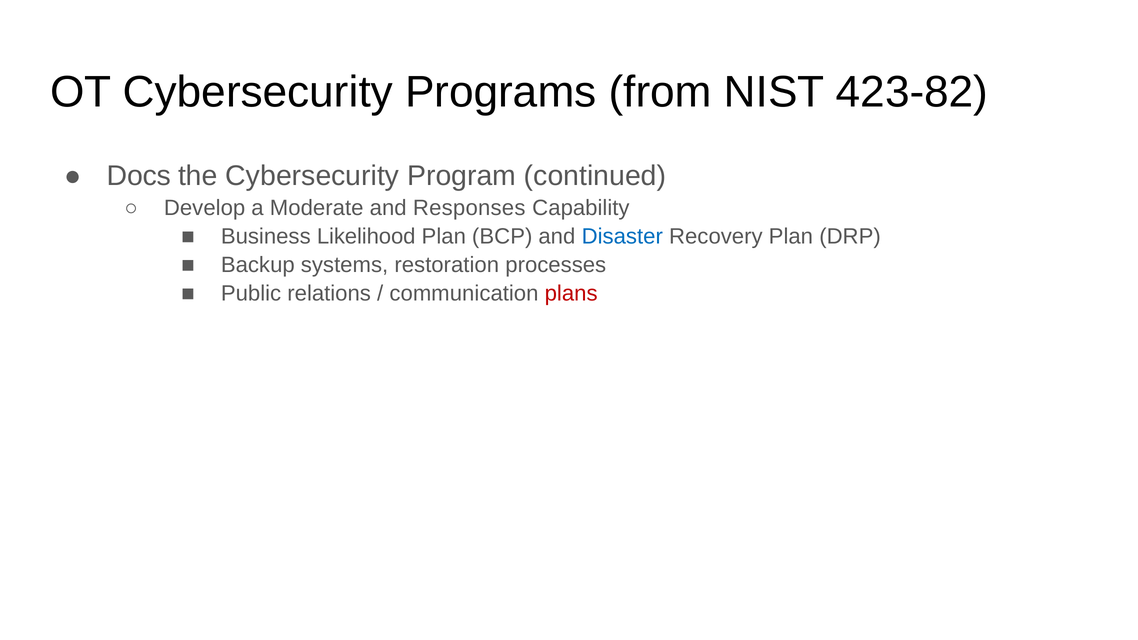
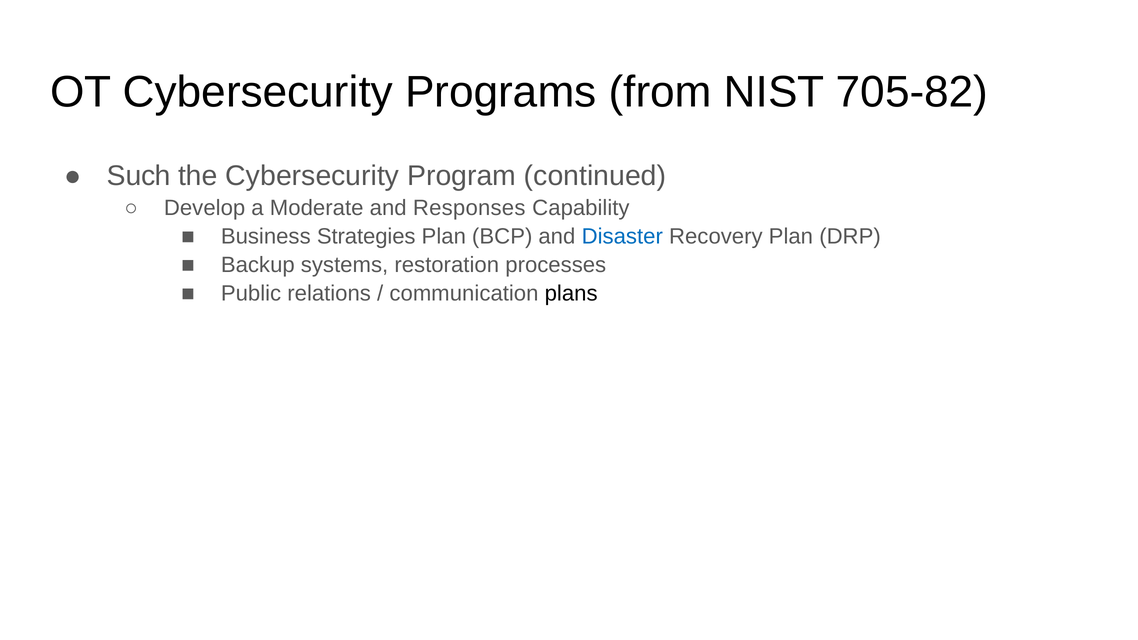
423-82: 423-82 -> 705-82
Docs: Docs -> Such
Likelihood: Likelihood -> Strategies
plans colour: red -> black
